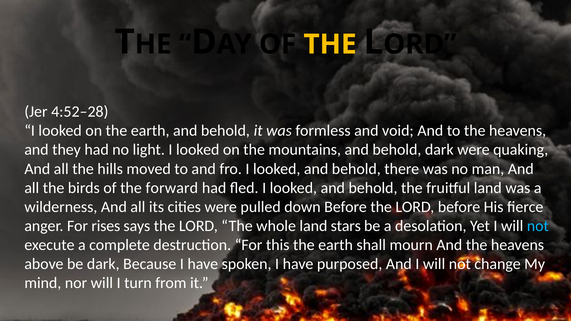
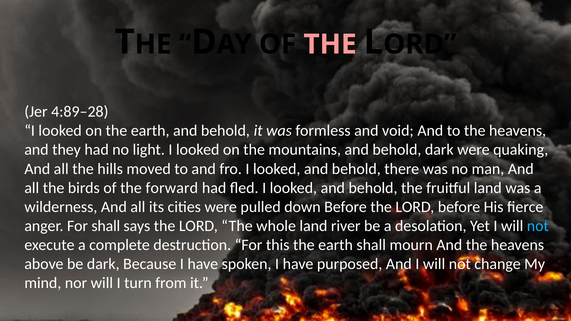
THE at (330, 44) colour: yellow -> pink
4:52–28: 4:52–28 -> 4:89–28
For rises: rises -> shall
stars: stars -> river
